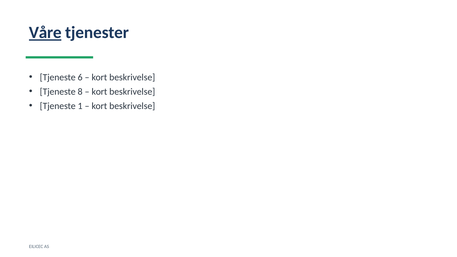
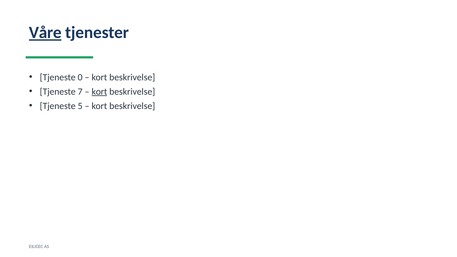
6: 6 -> 0
8: 8 -> 7
kort at (99, 92) underline: none -> present
1: 1 -> 5
